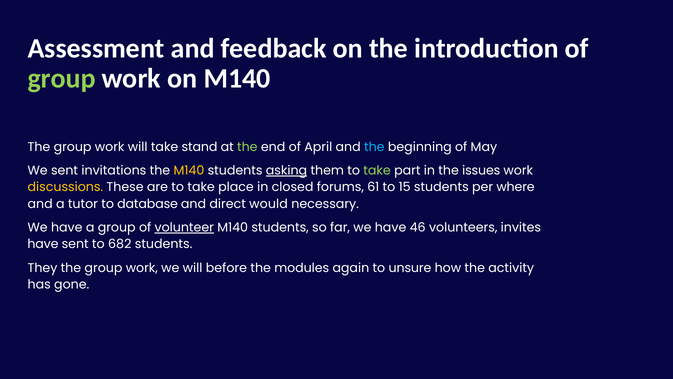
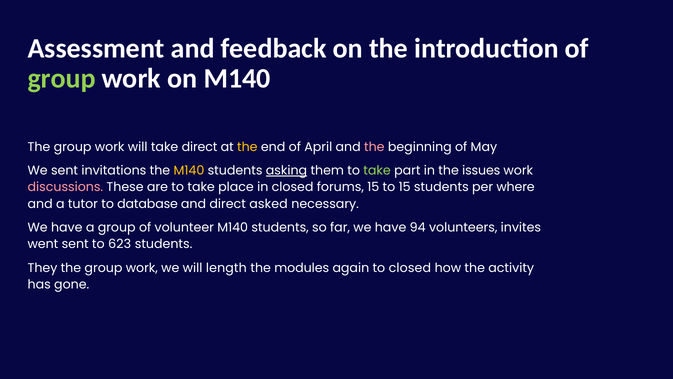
take stand: stand -> direct
the at (247, 147) colour: light green -> yellow
the at (374, 147) colour: light blue -> pink
discussions colour: yellow -> pink
forums 61: 61 -> 15
would: would -> asked
volunteer underline: present -> none
46: 46 -> 94
have at (43, 244): have -> went
682: 682 -> 623
before: before -> length
to unsure: unsure -> closed
